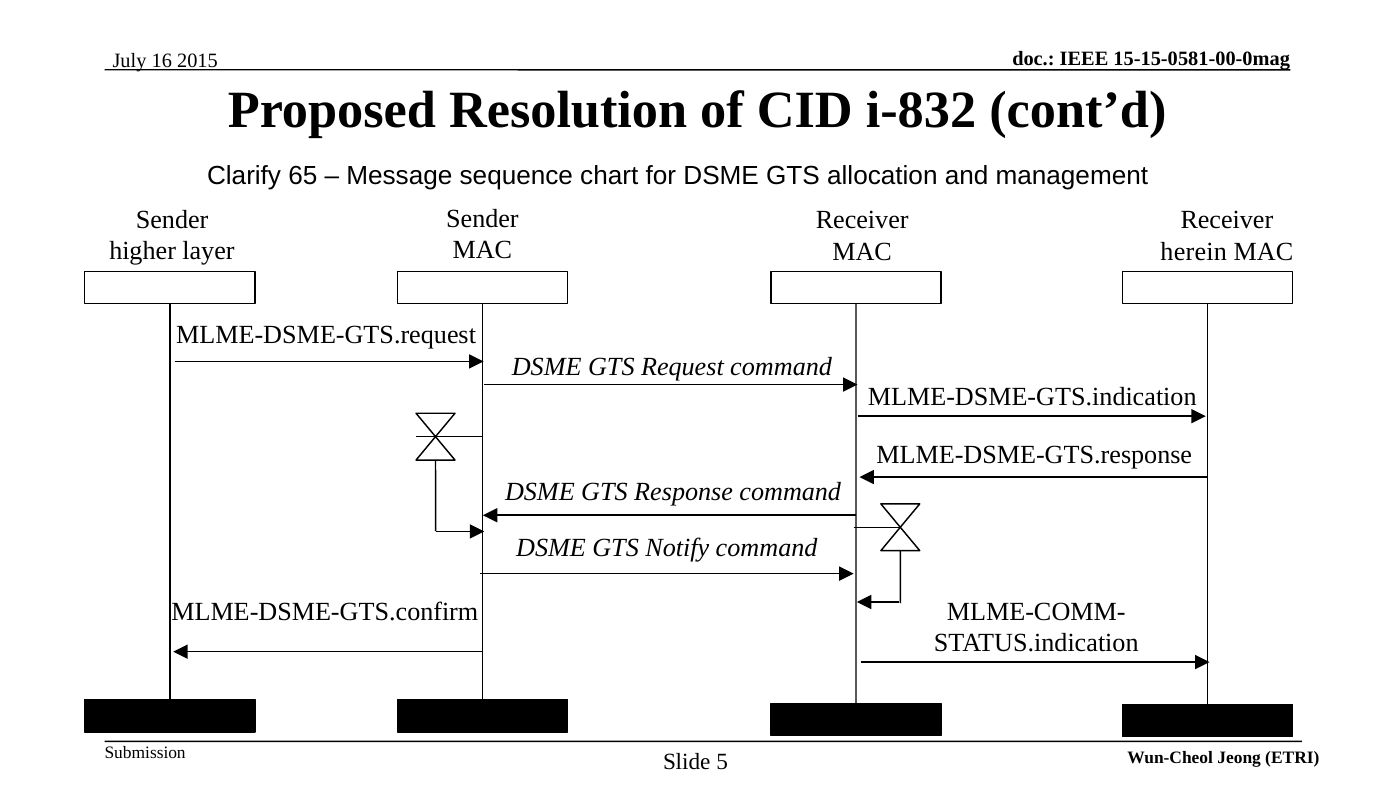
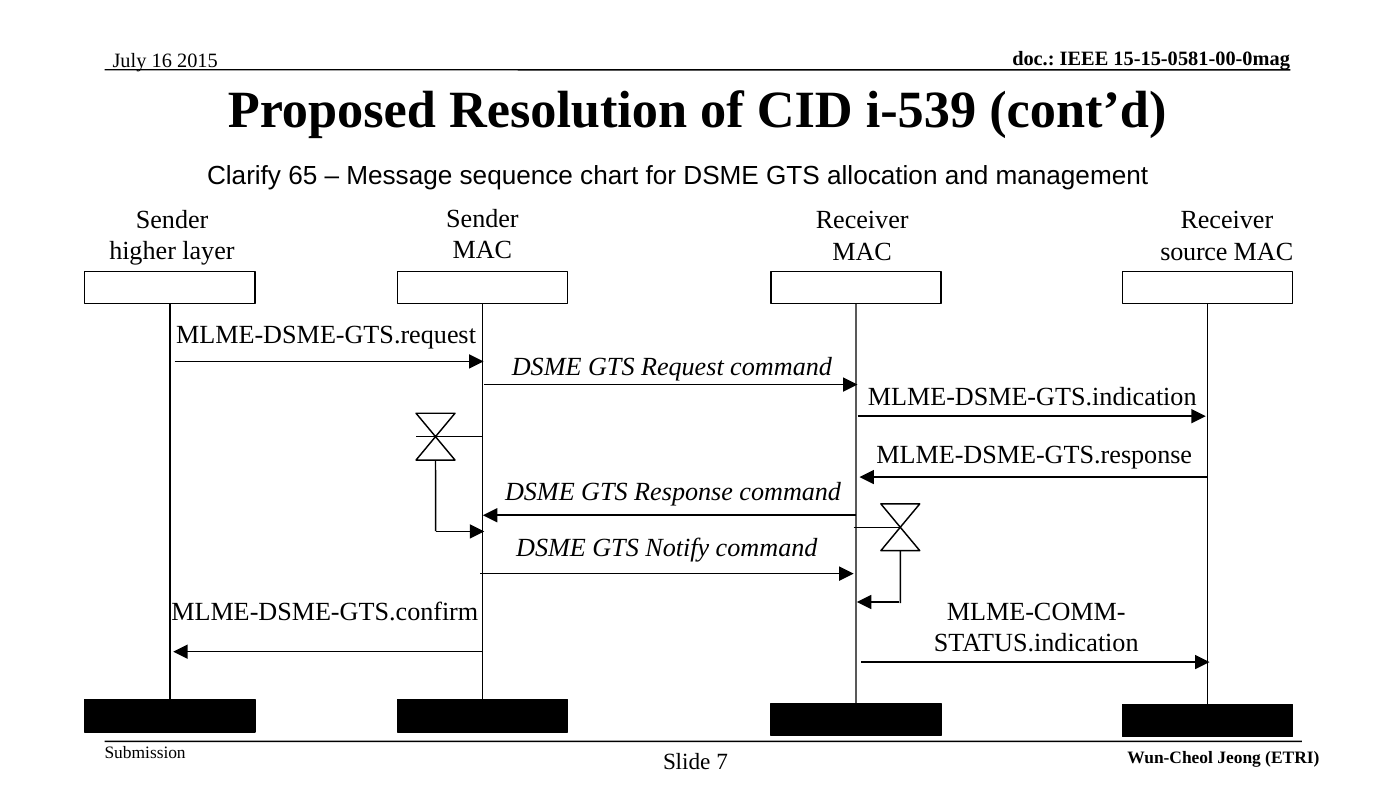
i-832: i-832 -> i-539
herein: herein -> source
5: 5 -> 7
